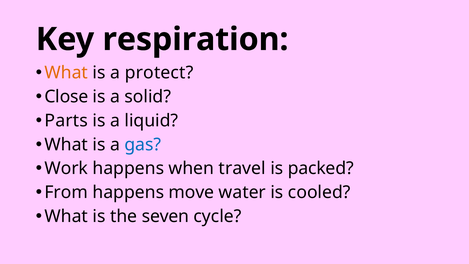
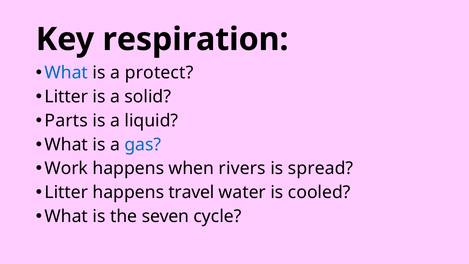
What at (66, 73) colour: orange -> blue
Close at (66, 97): Close -> Litter
travel: travel -> rivers
packed: packed -> spread
From at (66, 192): From -> Litter
move: move -> travel
